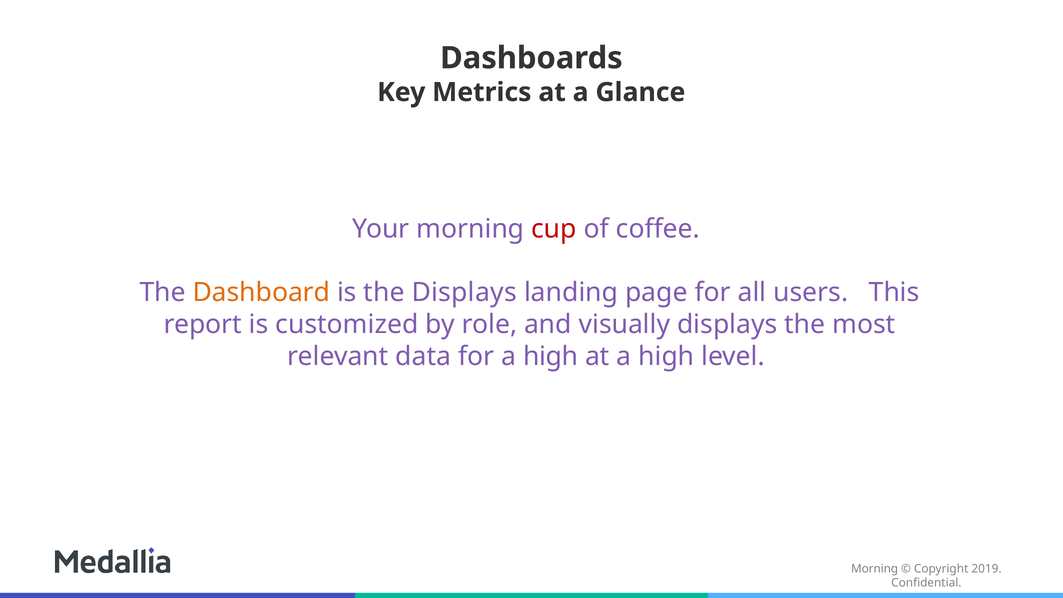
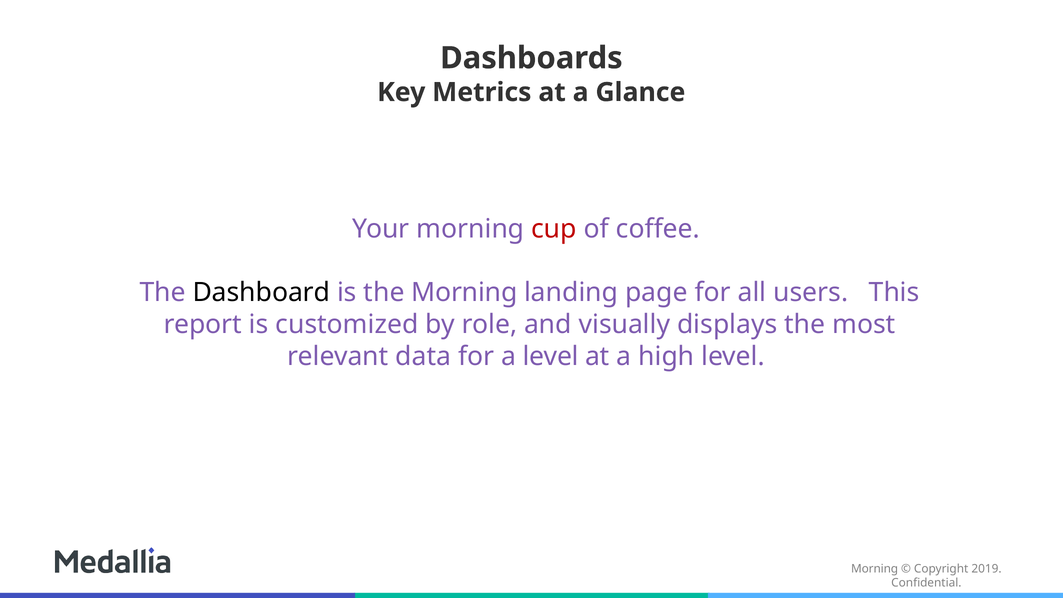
Dashboard colour: orange -> black
the Displays: Displays -> Morning
for a high: high -> level
